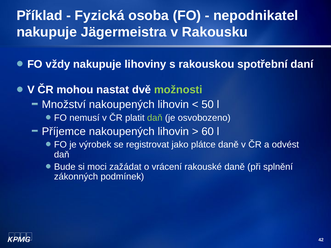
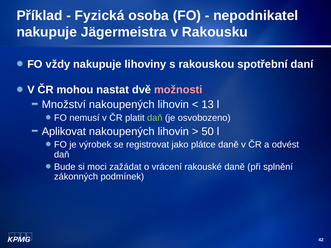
možnosti colour: light green -> pink
50: 50 -> 13
Příjemce: Příjemce -> Aplikovat
60: 60 -> 50
